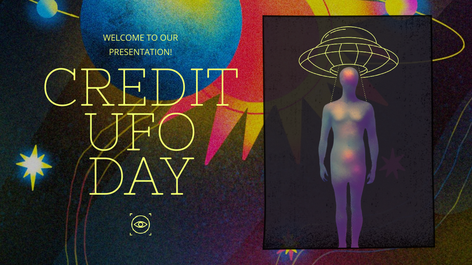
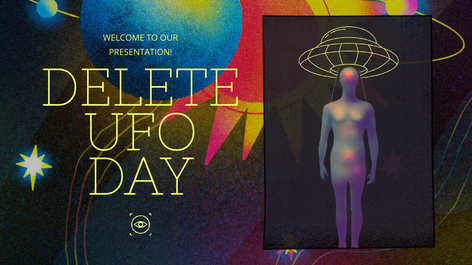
CREDIT: CREDIT -> DELETE
